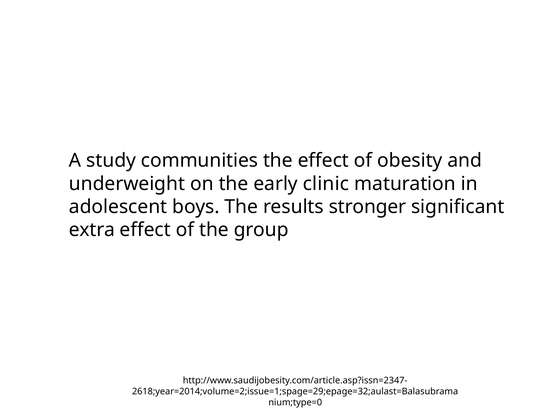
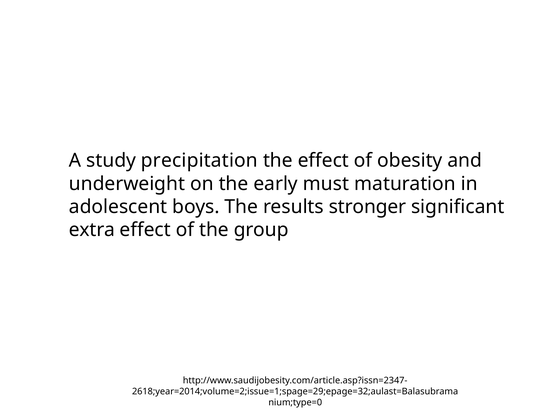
communities: communities -> precipitation
clinic: clinic -> must
